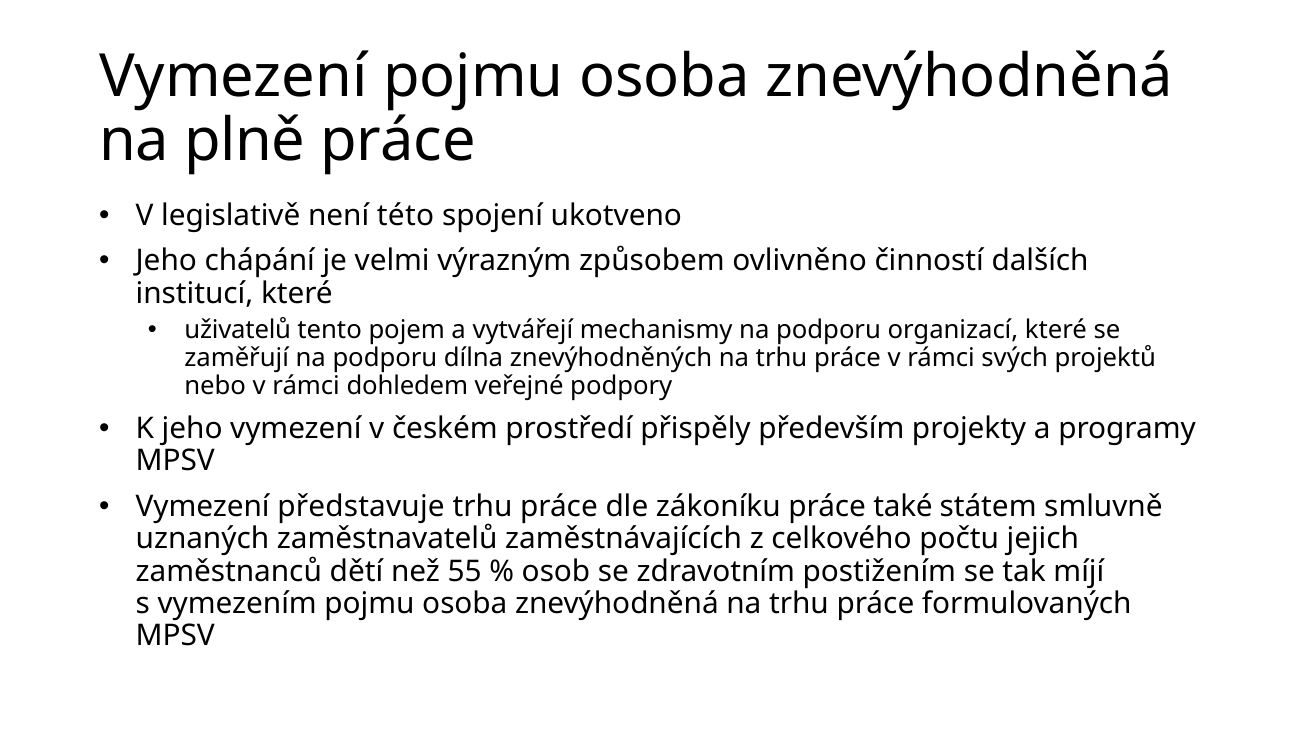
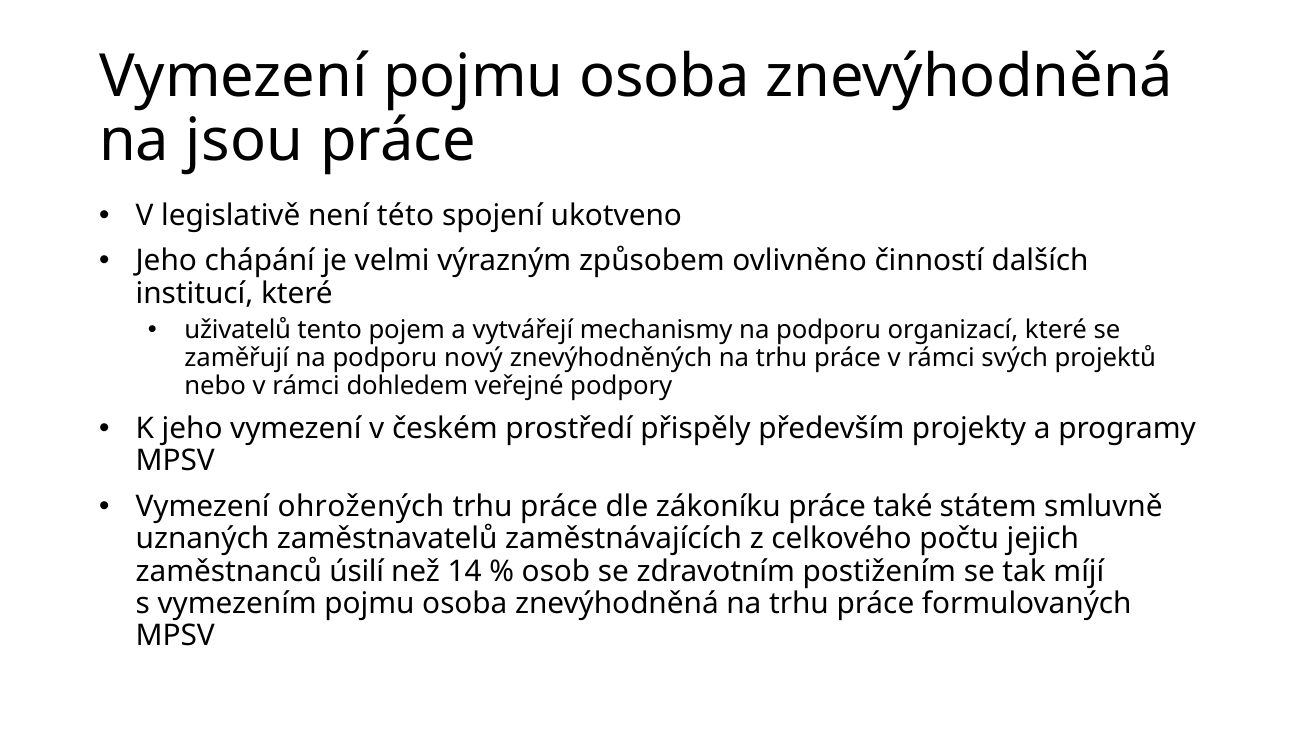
plně: plně -> jsou
dílna: dílna -> nový
představuje: představuje -> ohrožených
dětí: dětí -> úsilí
55: 55 -> 14
